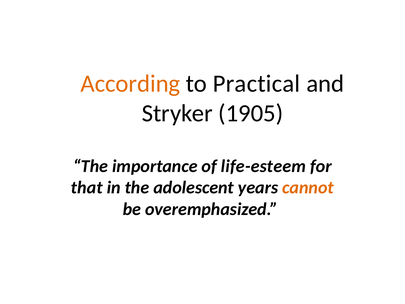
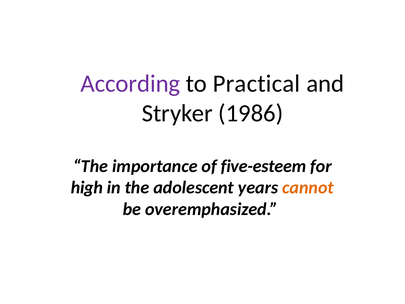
According colour: orange -> purple
1905: 1905 -> 1986
life-esteem: life-esteem -> five-esteem
that: that -> high
